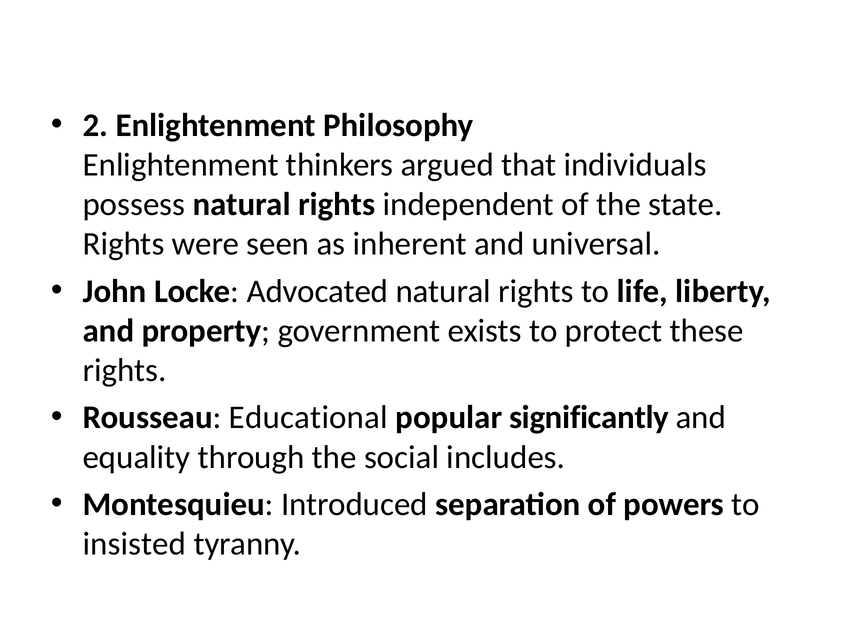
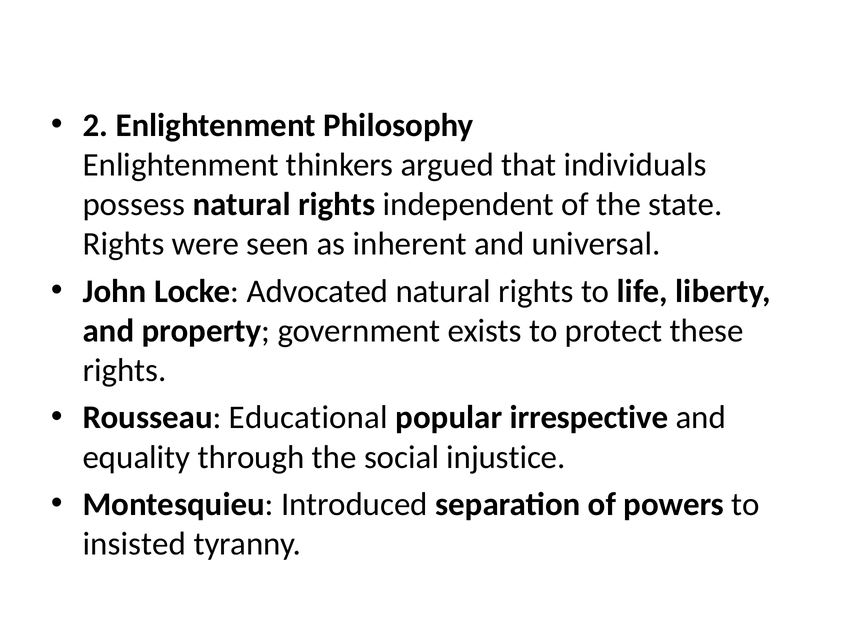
significantly: significantly -> irrespective
includes: includes -> injustice
